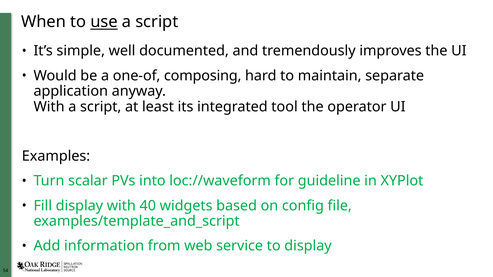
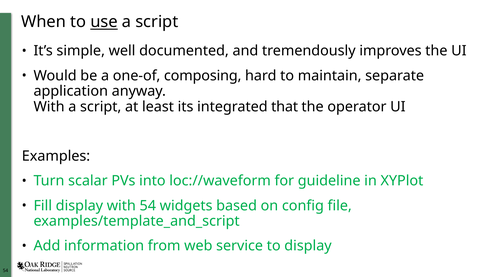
tool: tool -> that
with 40: 40 -> 54
